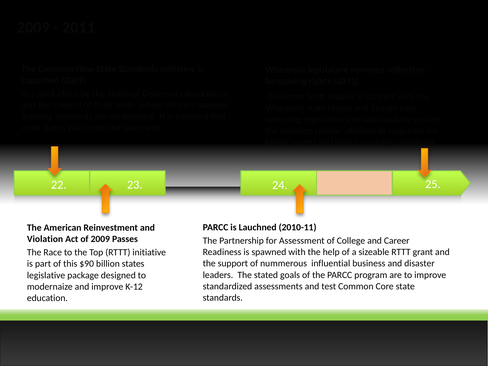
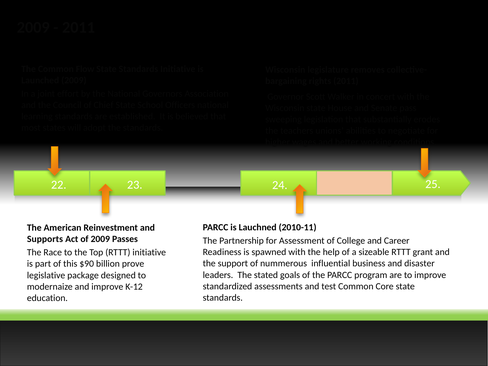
Violation: Violation -> Supports
billion states: states -> prove
